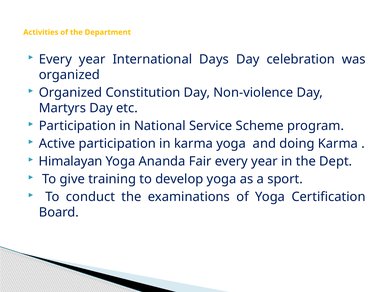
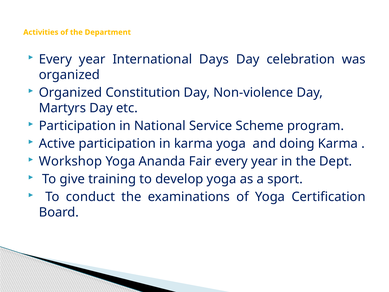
Himalayan: Himalayan -> Workshop
